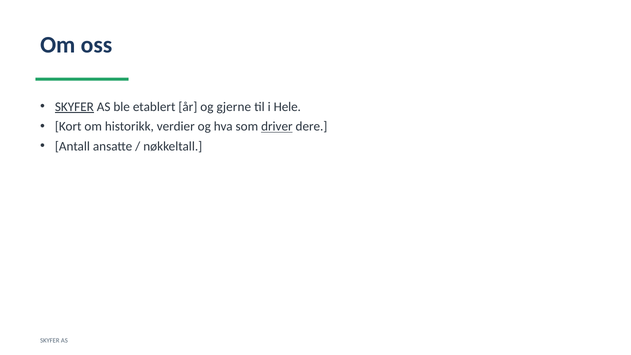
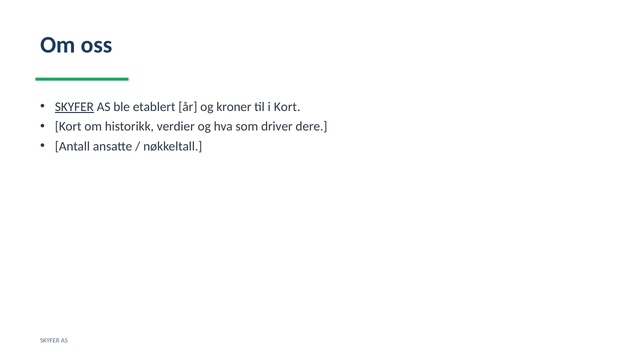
gjerne: gjerne -> kroner
i Hele: Hele -> Kort
driver underline: present -> none
